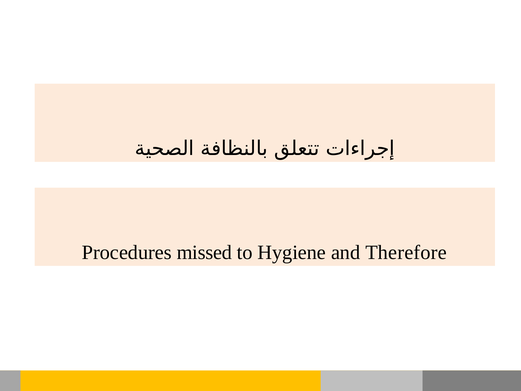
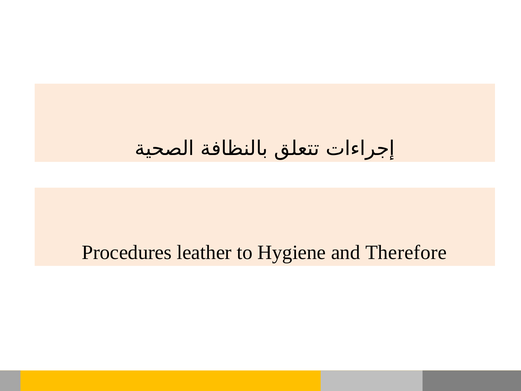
missed: missed -> leather
